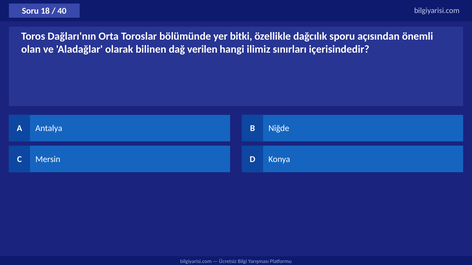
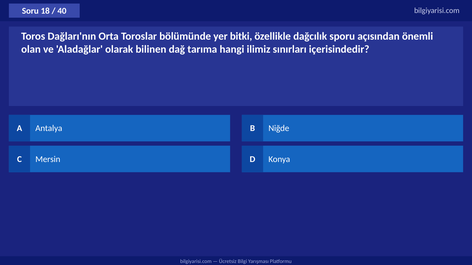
verilen: verilen -> tarıma
